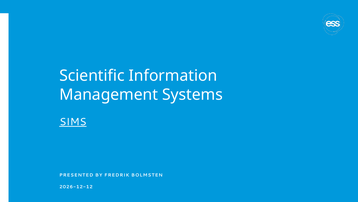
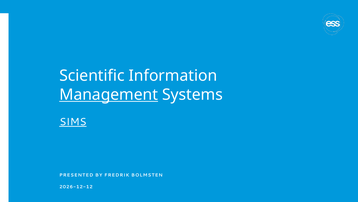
Management underline: none -> present
